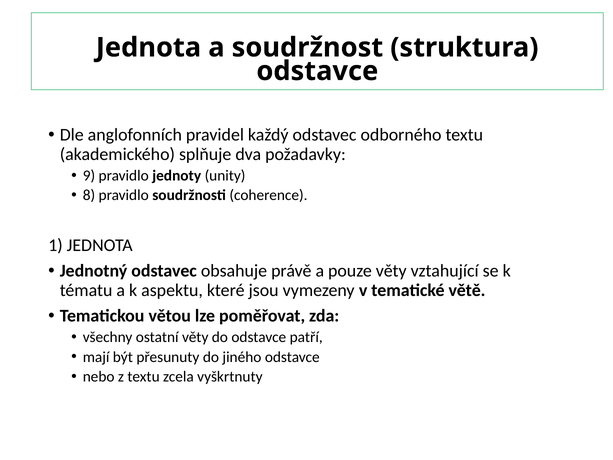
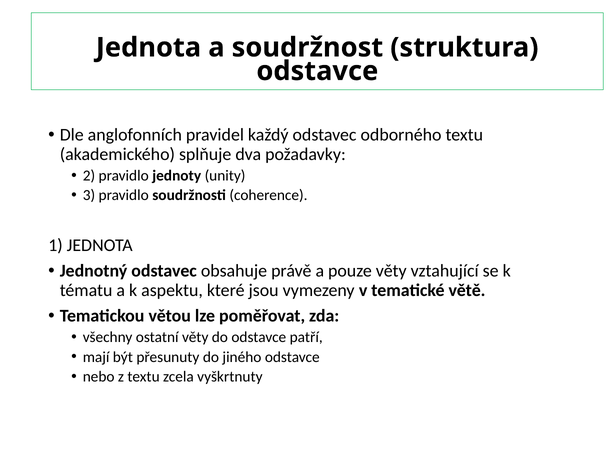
9: 9 -> 2
8: 8 -> 3
